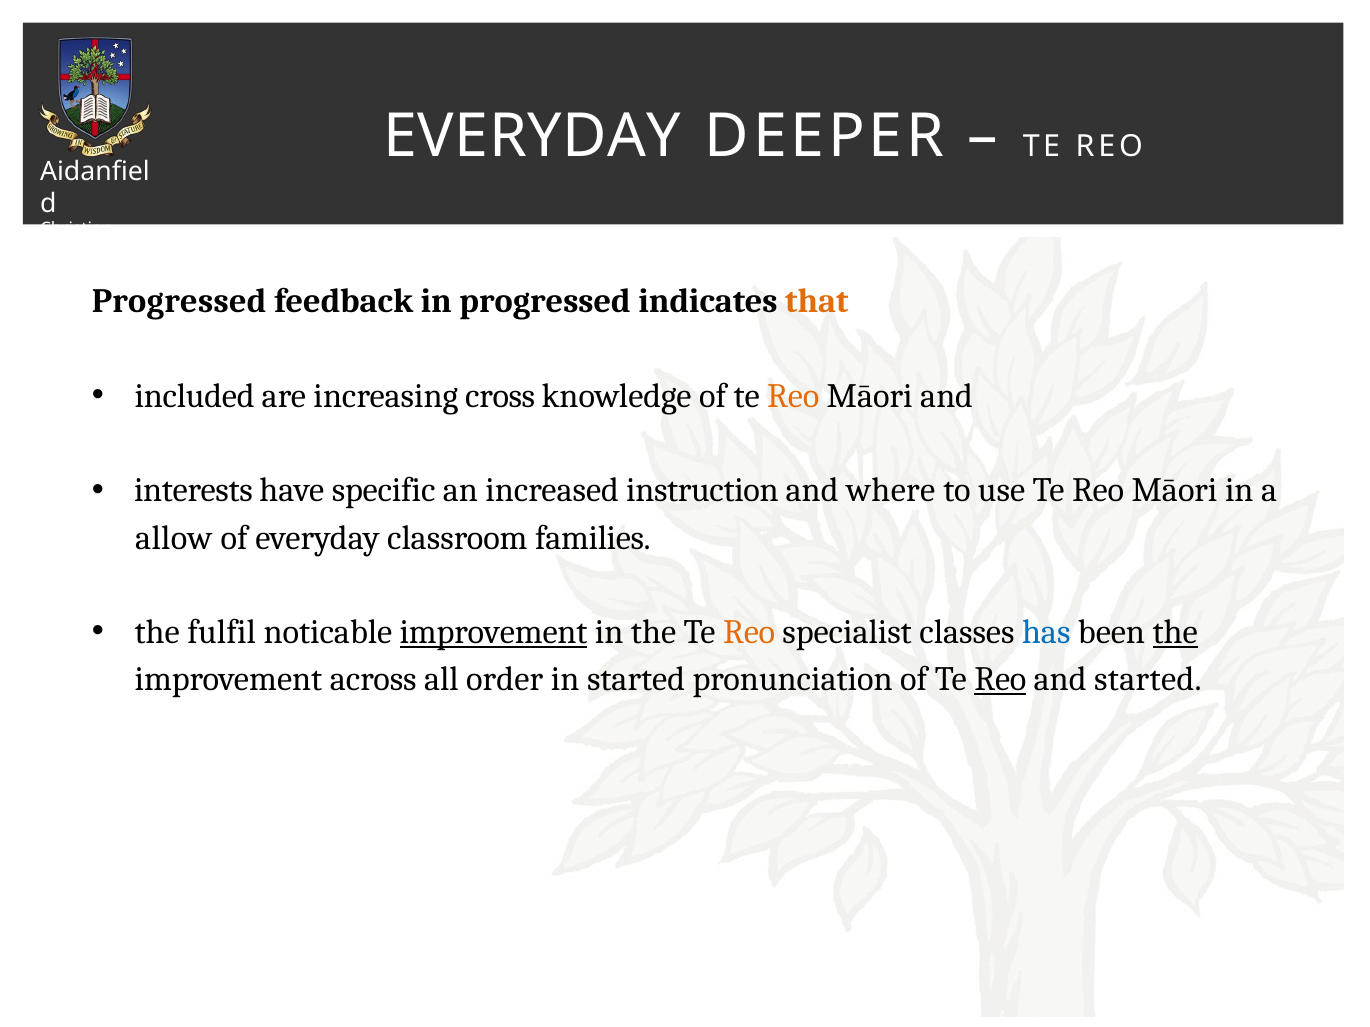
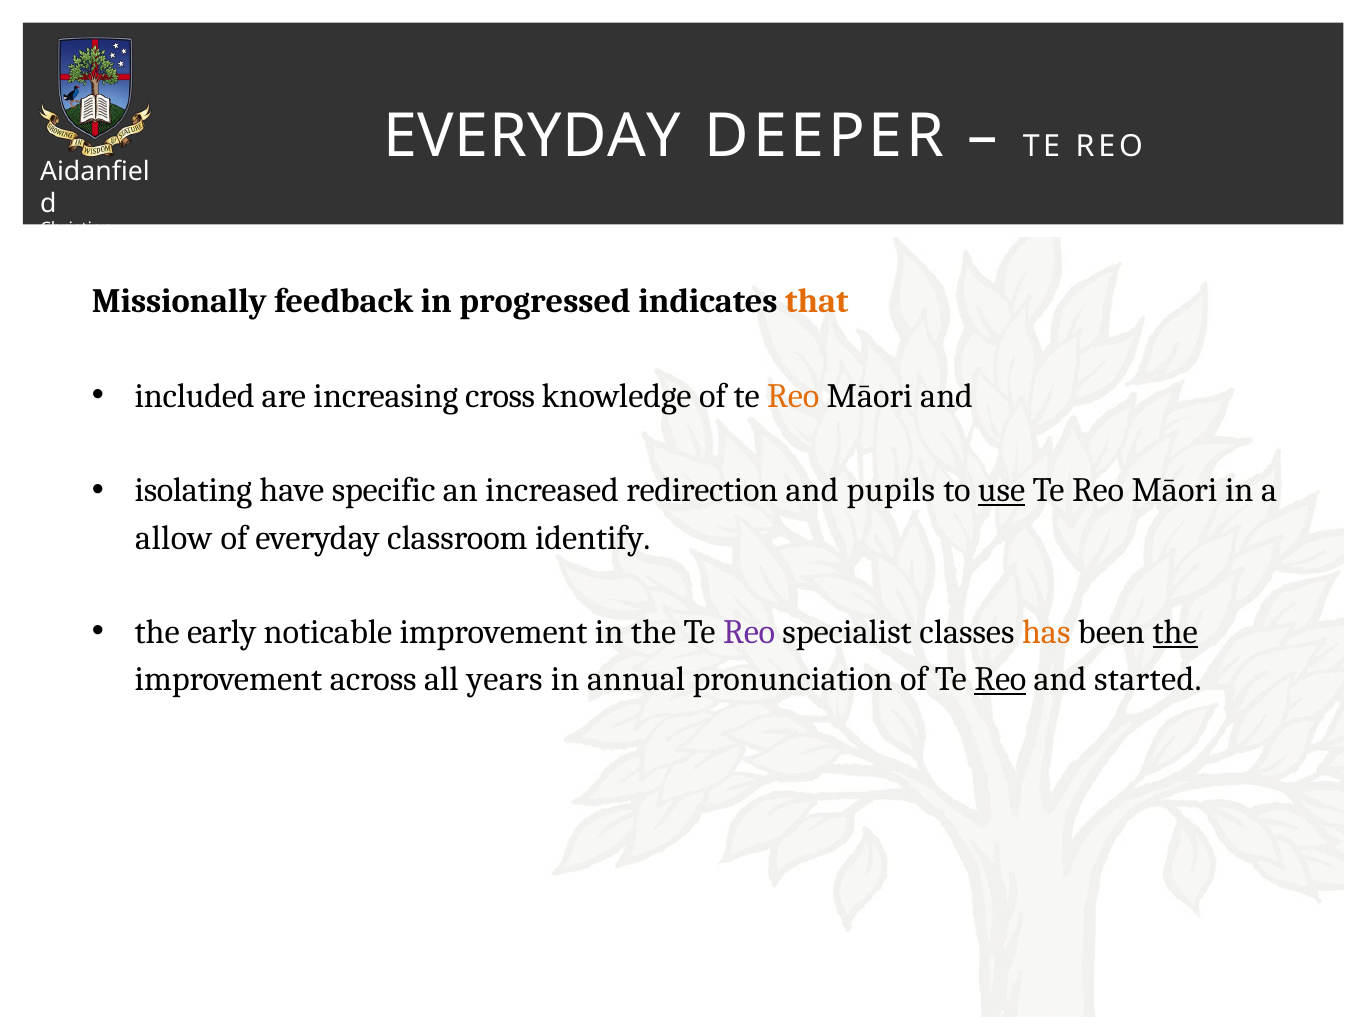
Progressed at (179, 302): Progressed -> Missionally
interests: interests -> isolating
instruction: instruction -> redirection
where: where -> pupils
use underline: none -> present
families: families -> identify
fulfil: fulfil -> early
improvement at (494, 633) underline: present -> none
Reo at (749, 633) colour: orange -> purple
has colour: blue -> orange
order: order -> years
in started: started -> annual
